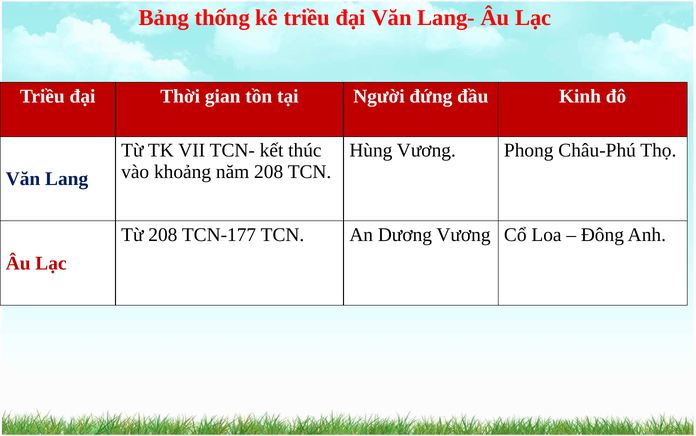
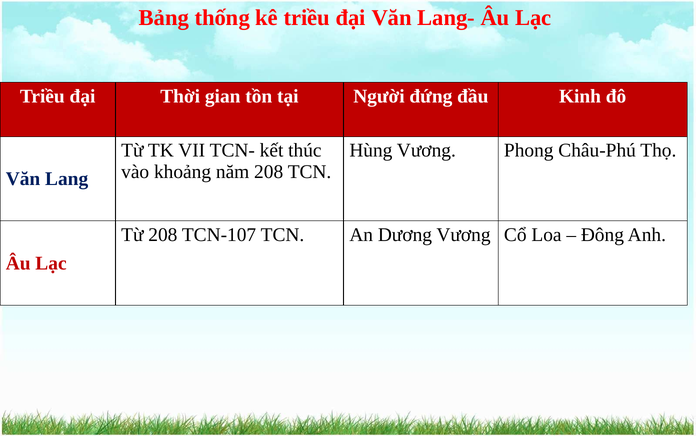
TCN-177: TCN-177 -> TCN-107
